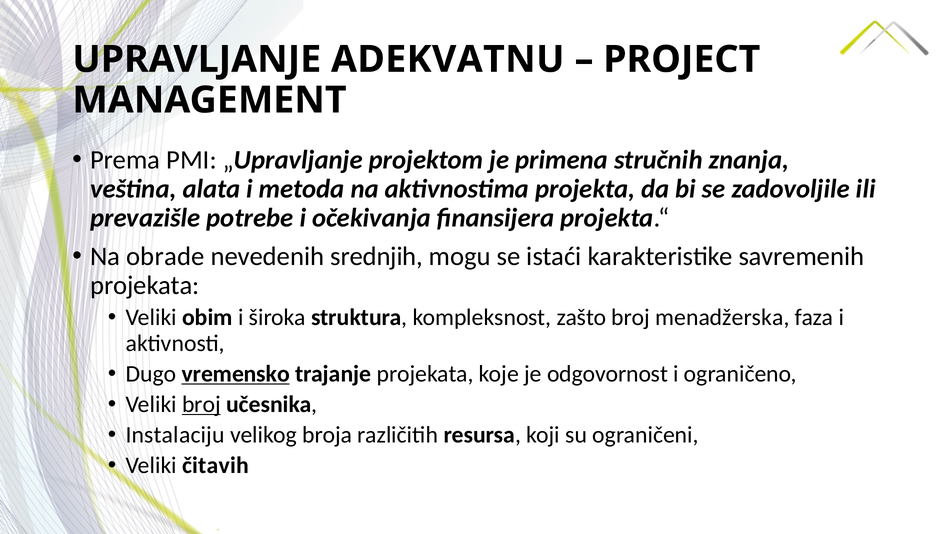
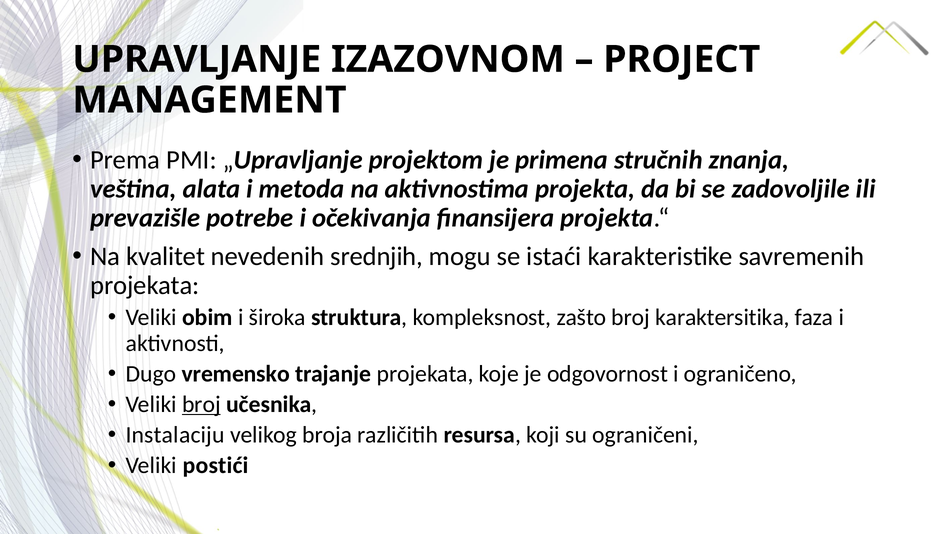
ADEKVATNU: ADEKVATNU -> IZAZOVNOM
obrade: obrade -> kvalitet
menadžerska: menadžerska -> karaktersitika
vremensko underline: present -> none
čitavih: čitavih -> postići
